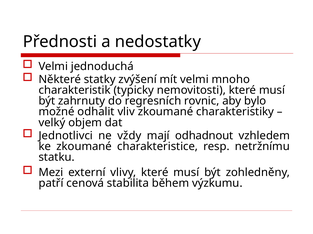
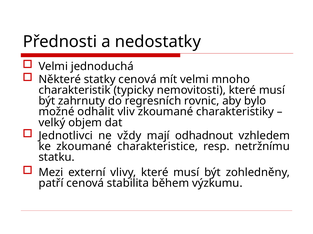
statky zvýšení: zvýšení -> cenová
